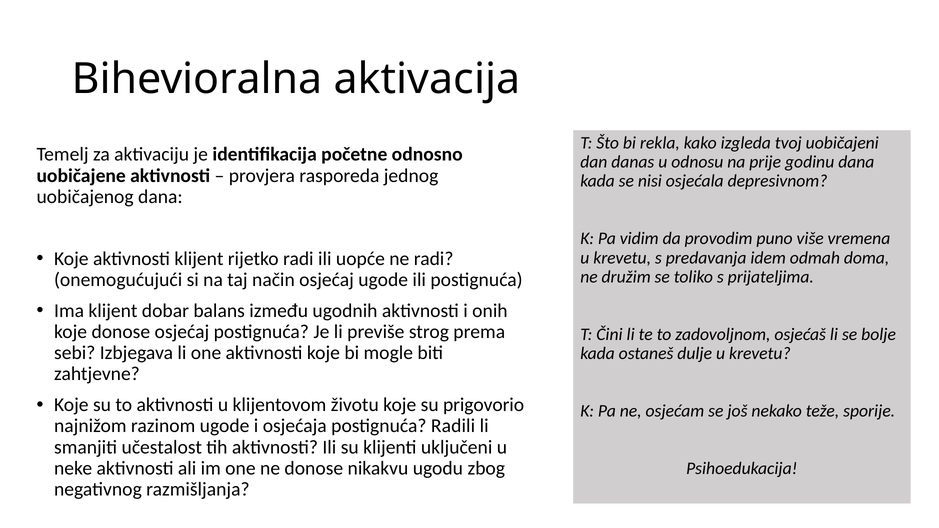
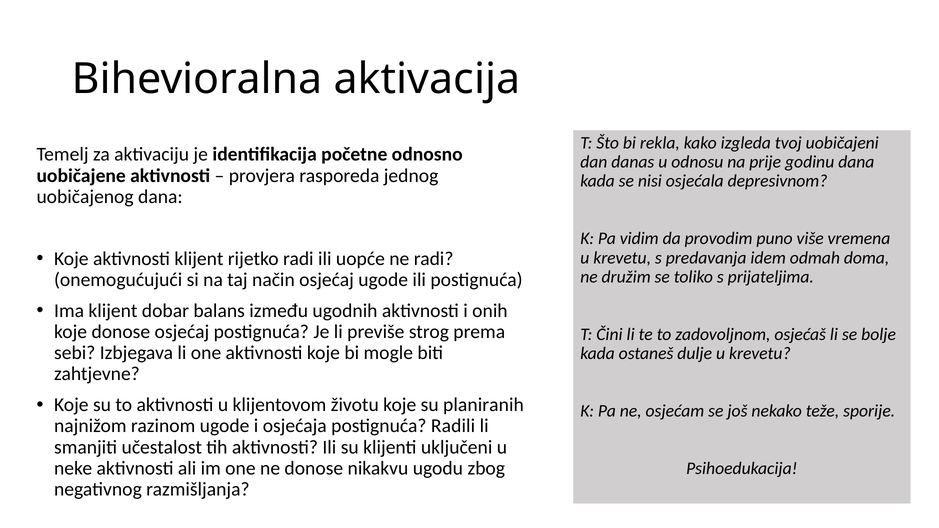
prigovorio: prigovorio -> planiranih
